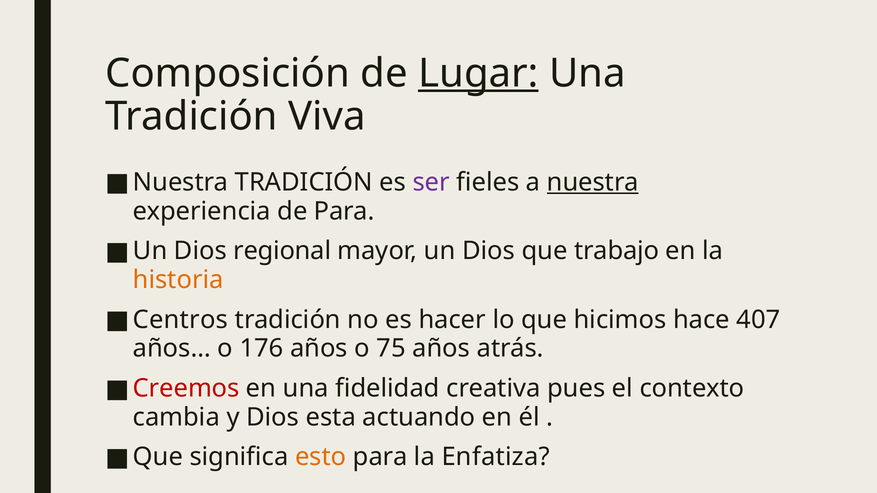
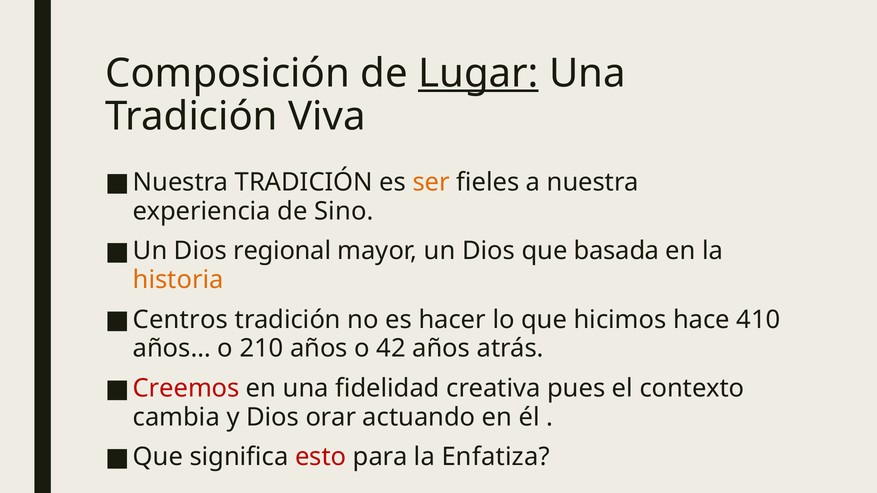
ser colour: purple -> orange
nuestra at (593, 182) underline: present -> none
de Para: Para -> Sino
trabajo: trabajo -> basada
407: 407 -> 410
176: 176 -> 210
75: 75 -> 42
esta: esta -> orar
esto colour: orange -> red
